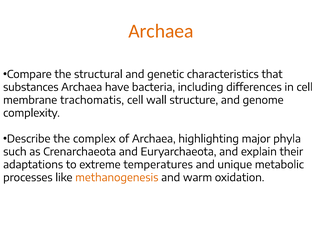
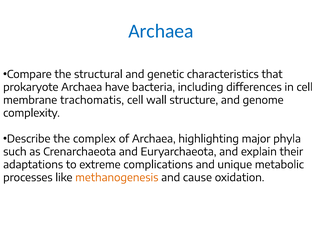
Archaea at (161, 31) colour: orange -> blue
substances: substances -> prokaryote
temperatures: temperatures -> complications
warm: warm -> cause
